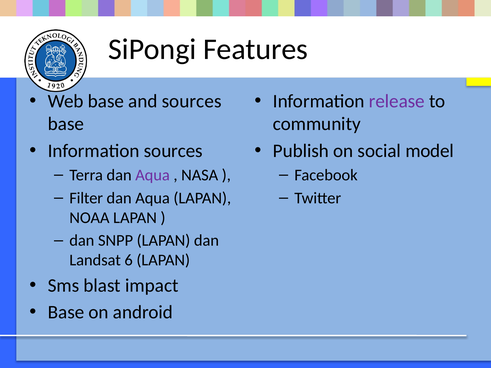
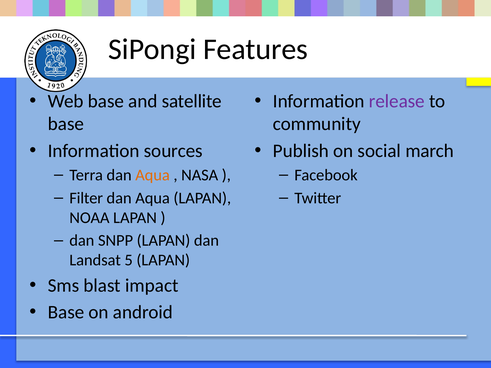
and sources: sources -> satellite
model: model -> march
Aqua at (153, 175) colour: purple -> orange
6: 6 -> 5
